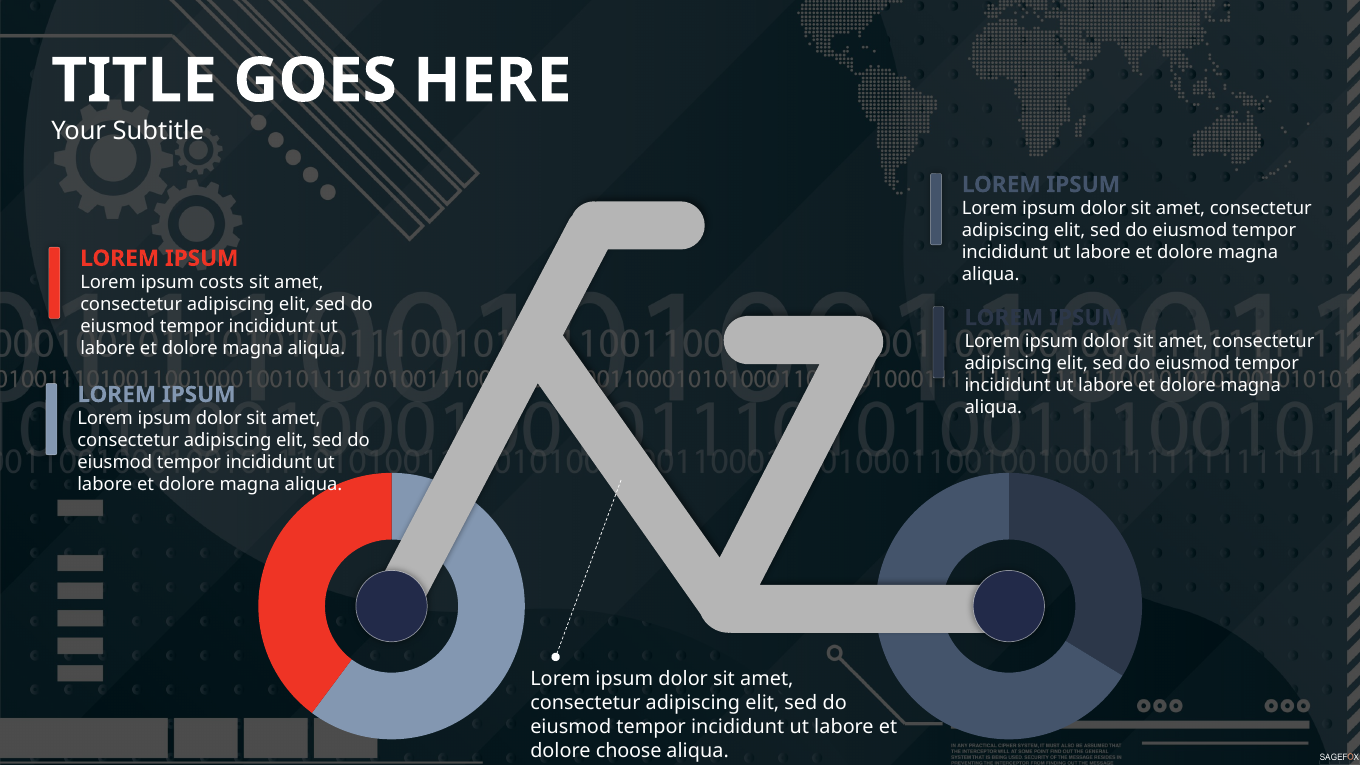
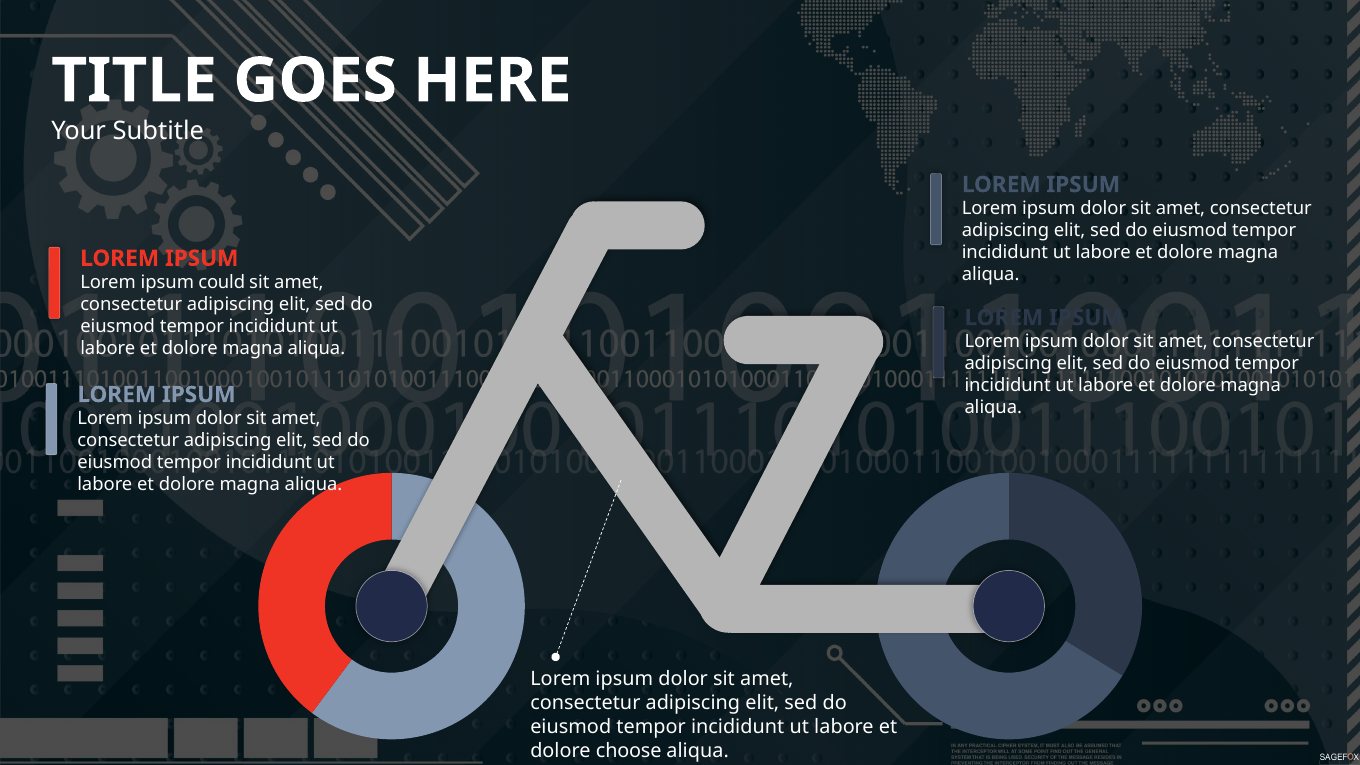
costs: costs -> could
